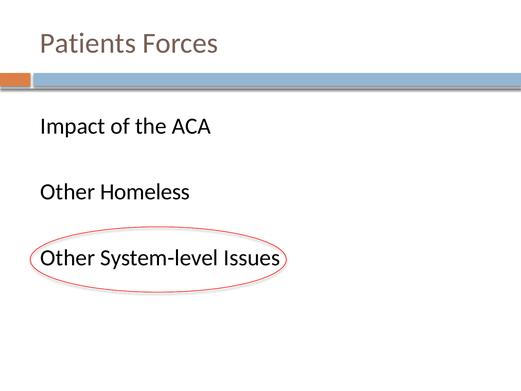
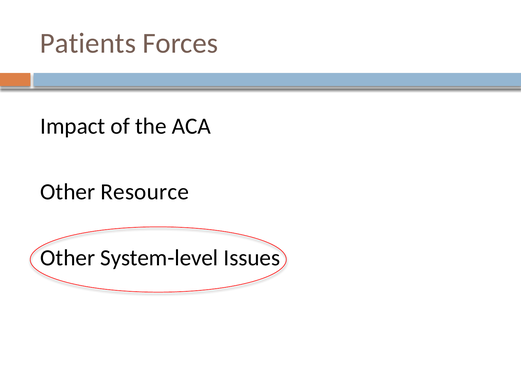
Homeless: Homeless -> Resource
